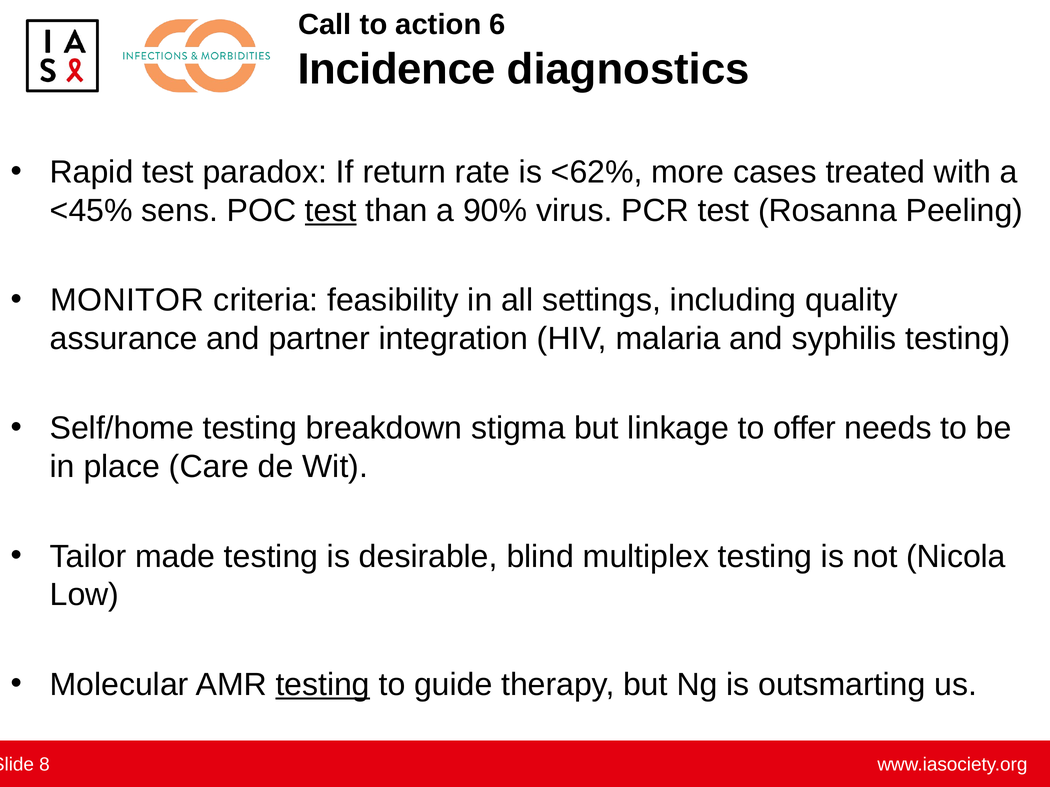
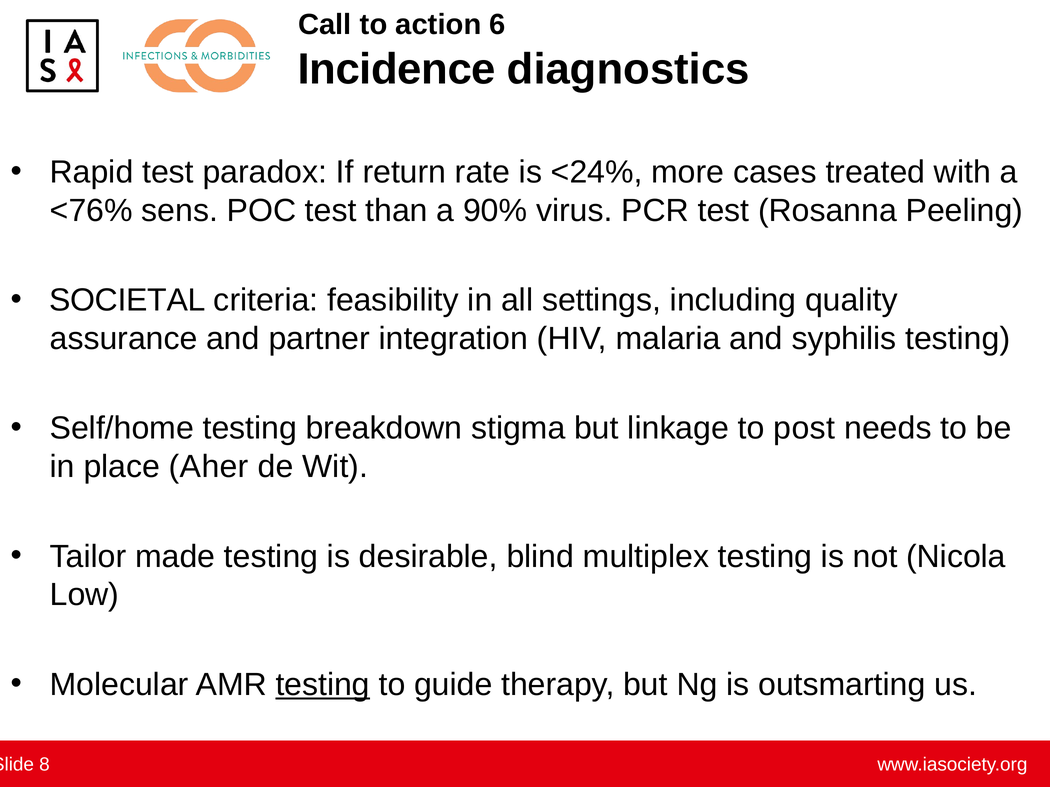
<62%: <62% -> <24%
<45%: <45% -> <76%
test at (331, 211) underline: present -> none
MONITOR: MONITOR -> SOCIETAL
offer: offer -> post
Care: Care -> Aher
